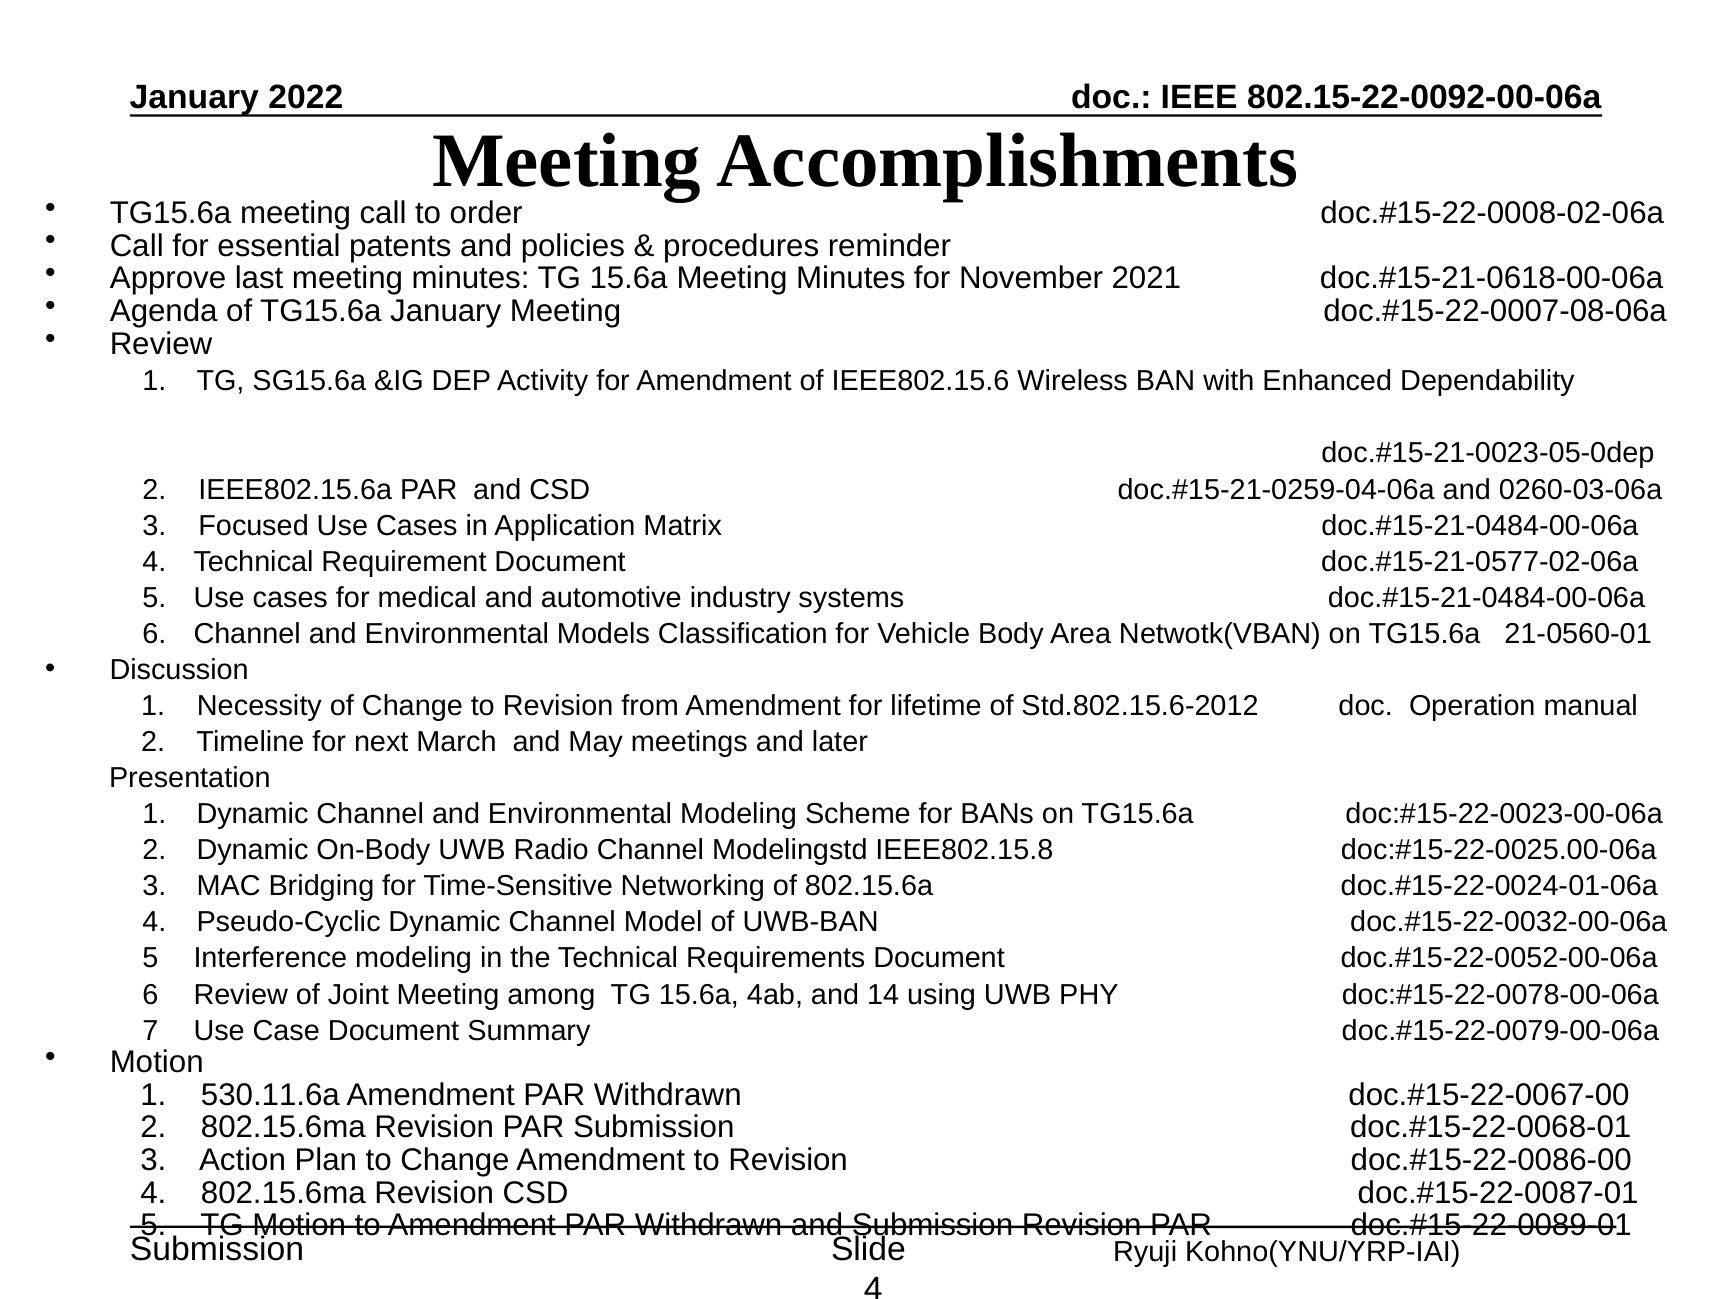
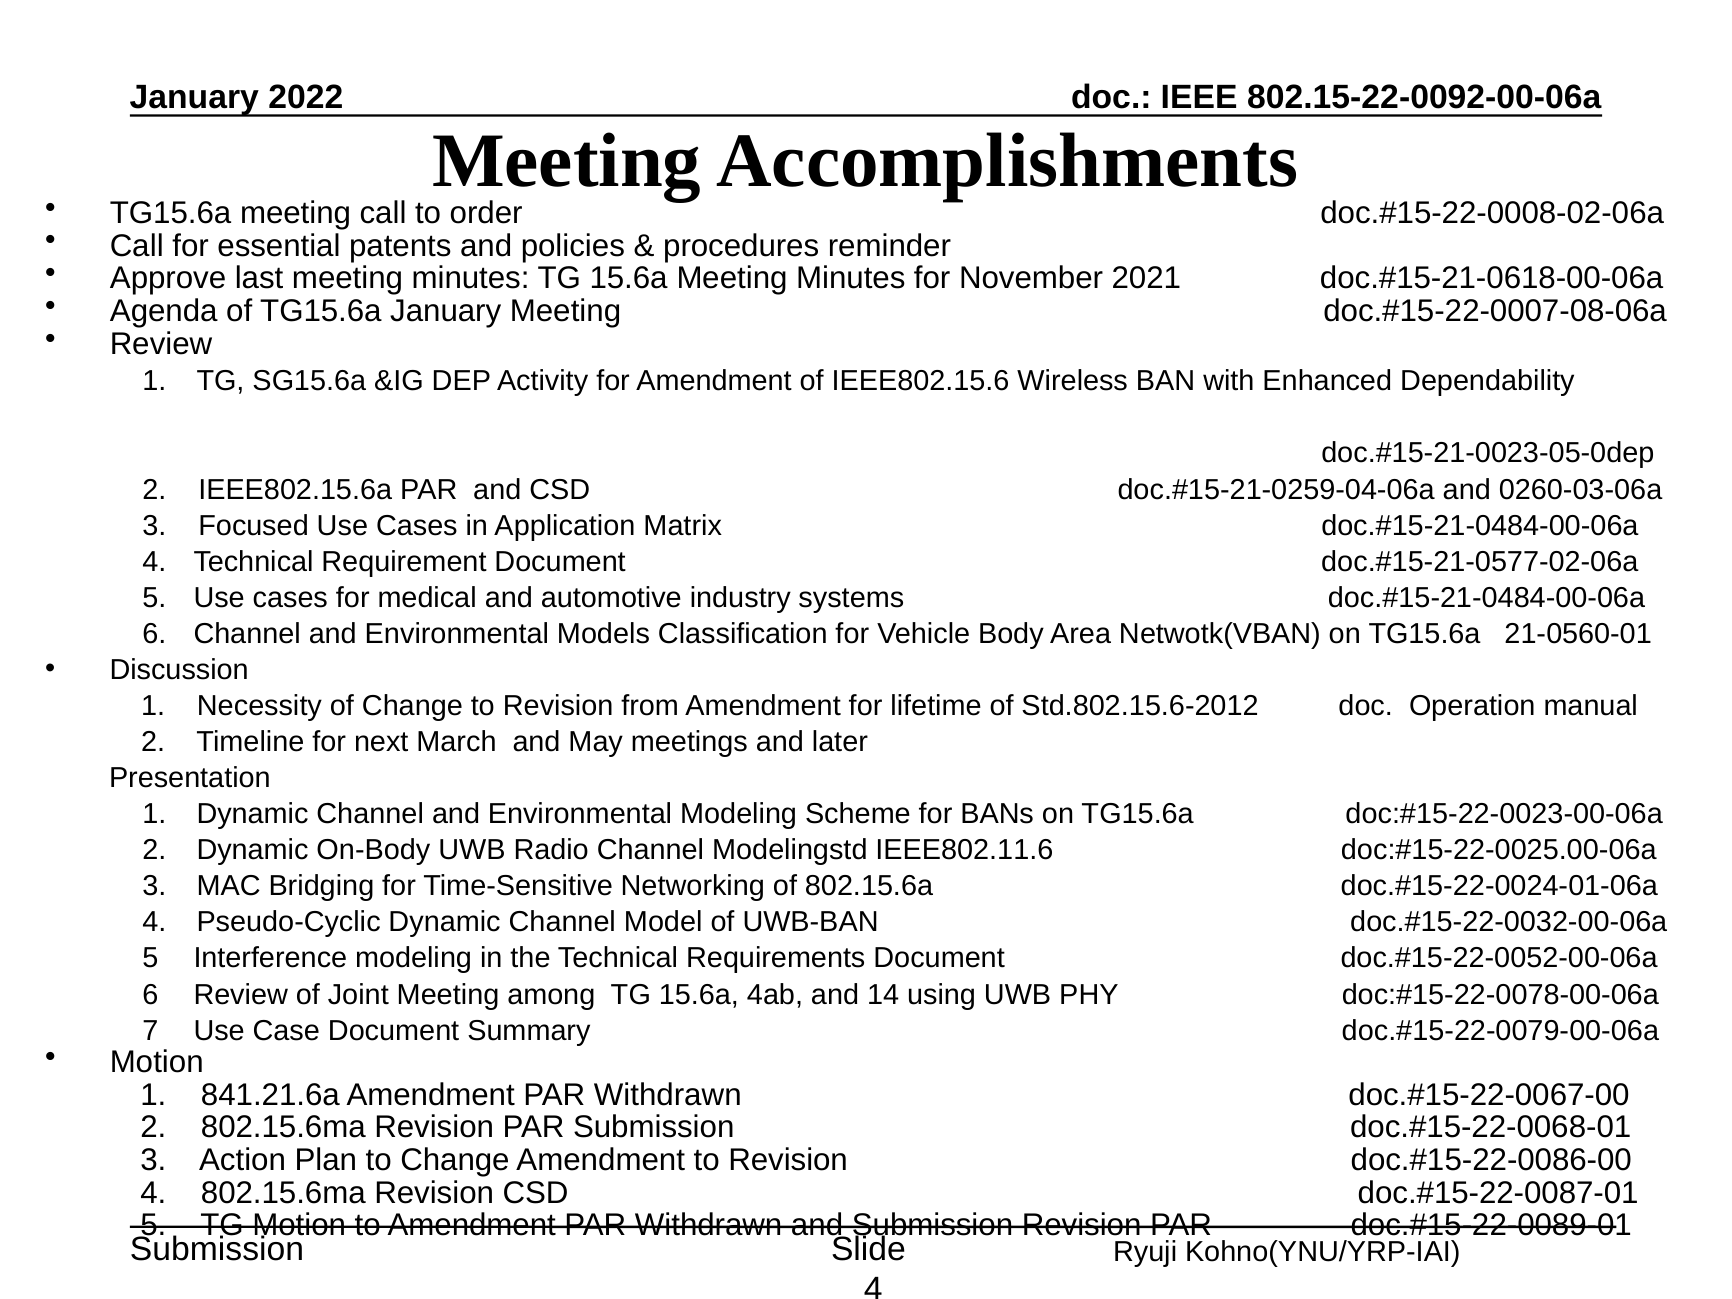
IEEE802.15.8: IEEE802.15.8 -> IEEE802.11.6
530.11.6a: 530.11.6a -> 841.21.6a
